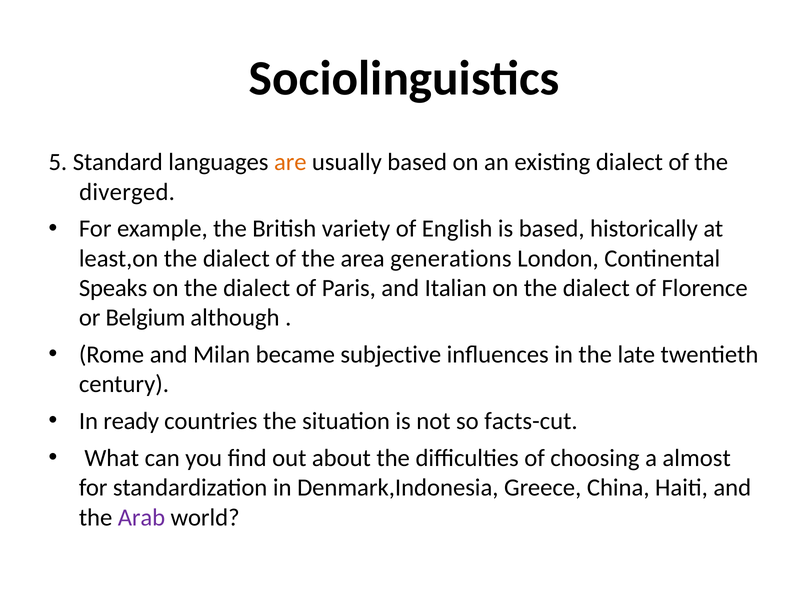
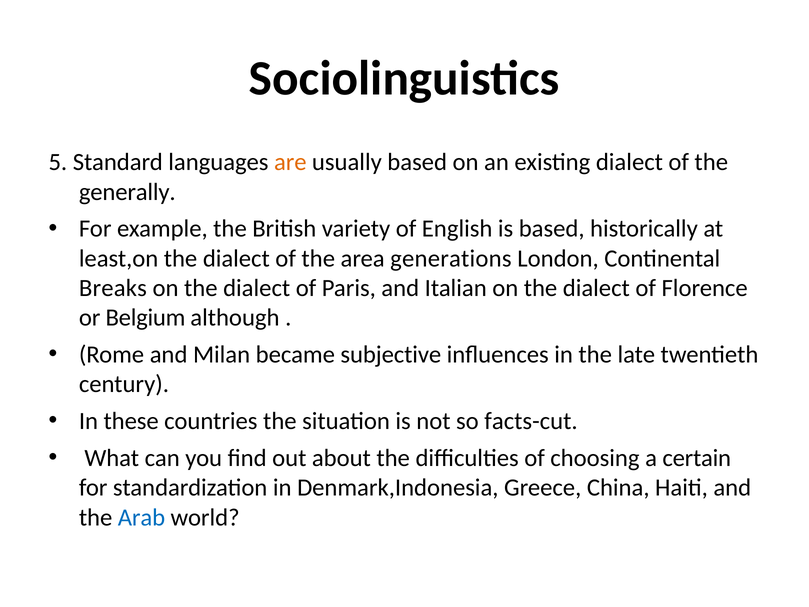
diverged: diverged -> generally
Speaks: Speaks -> Breaks
ready: ready -> these
almost: almost -> certain
Arab colour: purple -> blue
